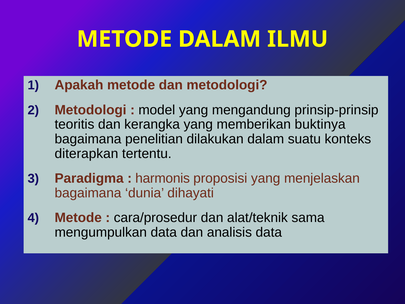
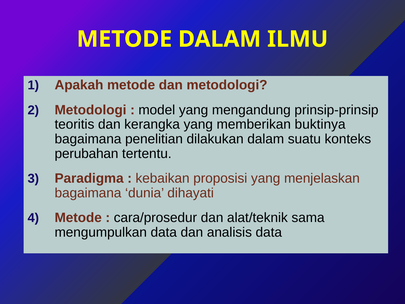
diterapkan: diterapkan -> perubahan
harmonis: harmonis -> kebaikan
